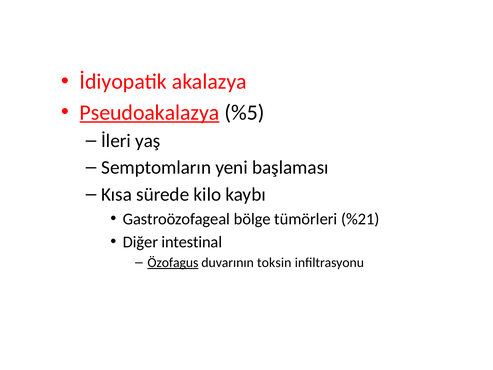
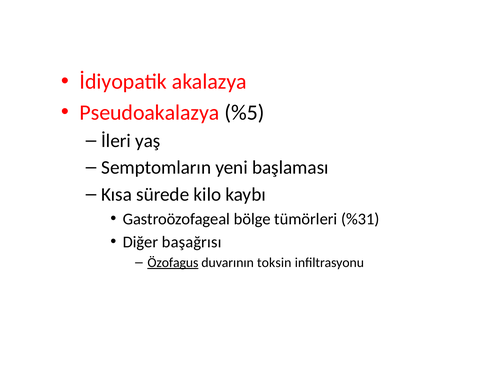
Pseudoakalazya underline: present -> none
%21: %21 -> %31
intestinal: intestinal -> başağrısı
